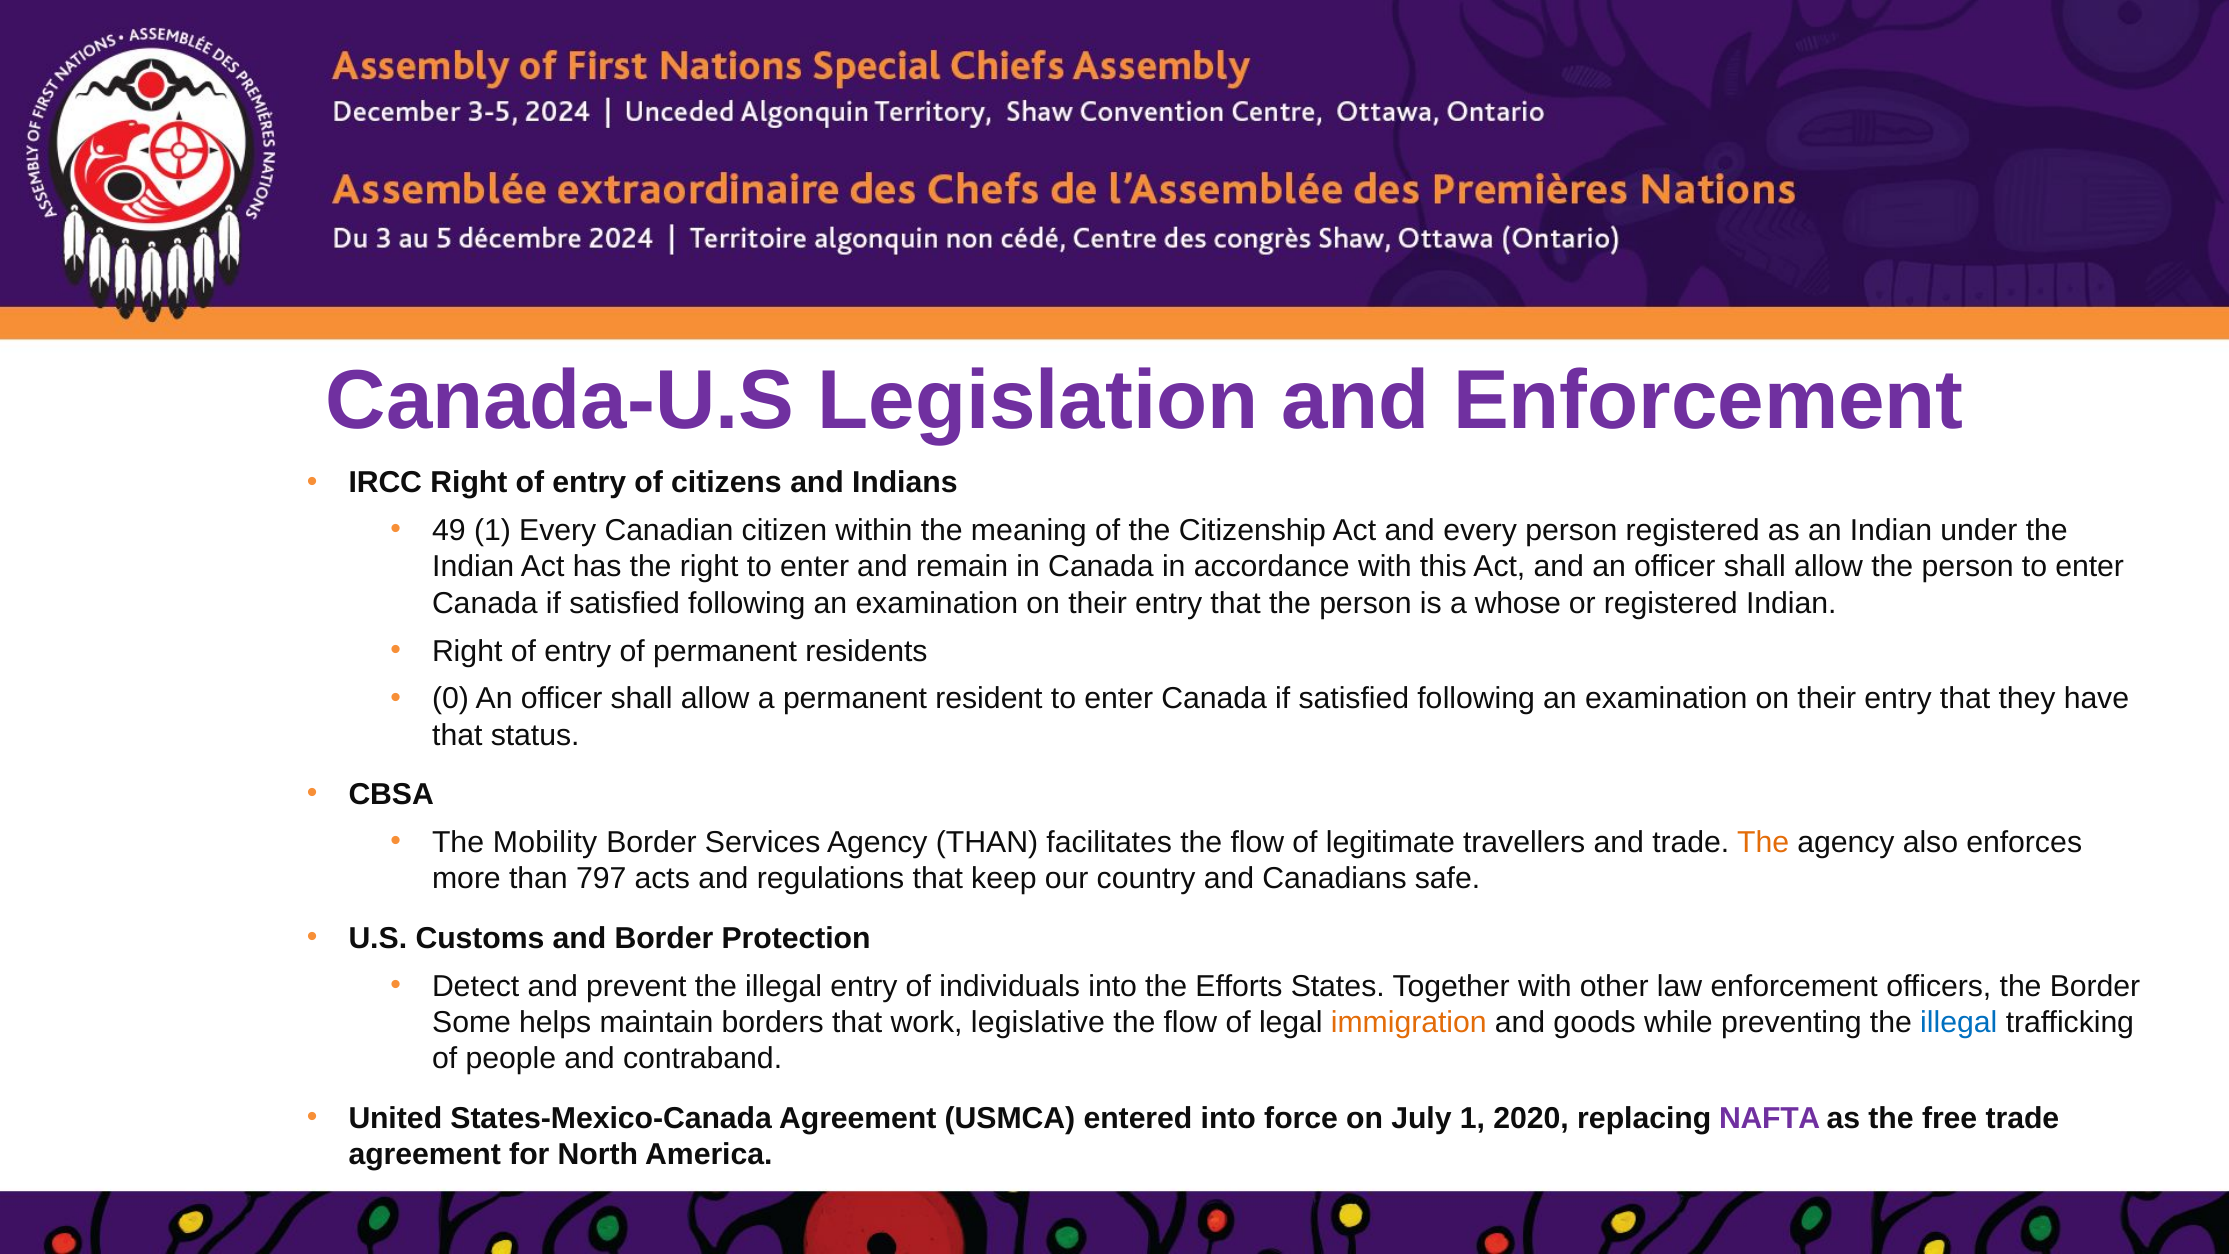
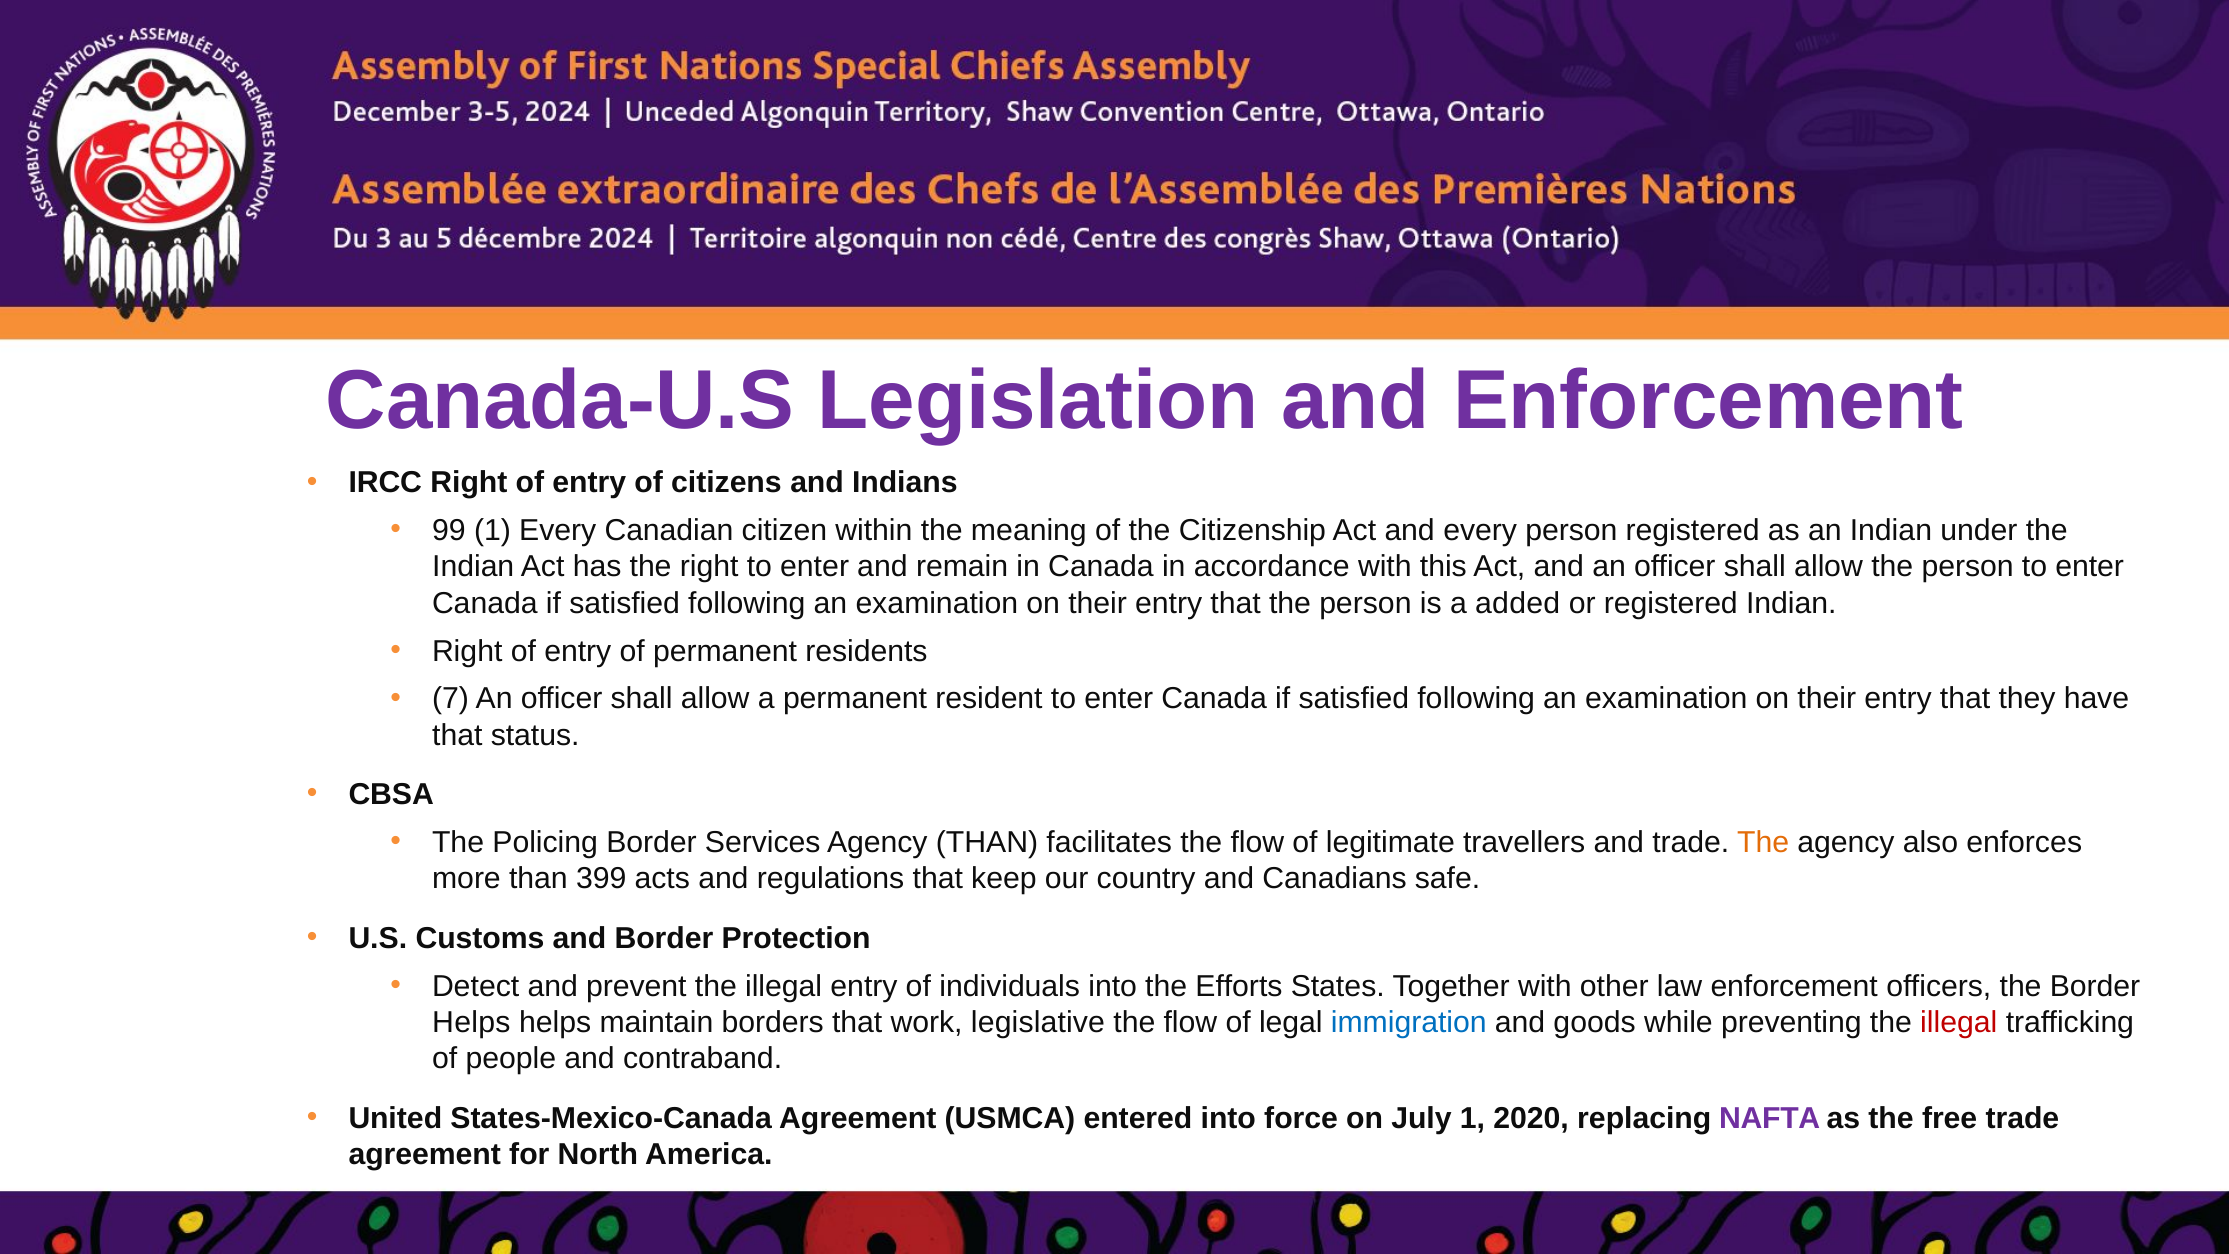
49: 49 -> 99
whose: whose -> added
0: 0 -> 7
Mobility: Mobility -> Policing
797: 797 -> 399
Some at (472, 1022): Some -> Helps
immigration colour: orange -> blue
illegal at (1959, 1022) colour: blue -> red
